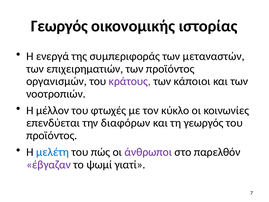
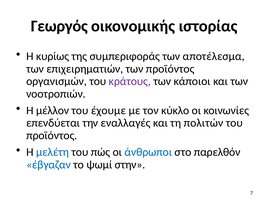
ενεργά: ενεργά -> κυρίως
μεταναστών: μεταναστών -> αποτέλεσμα
φτωχές: φτωχές -> έχουμε
διαφόρων: διαφόρων -> εναλλαγές
τη γεωργός: γεωργός -> πολιτών
άνθρωποι colour: purple -> blue
έβγαζαν colour: purple -> blue
γιατί: γιατί -> στην
